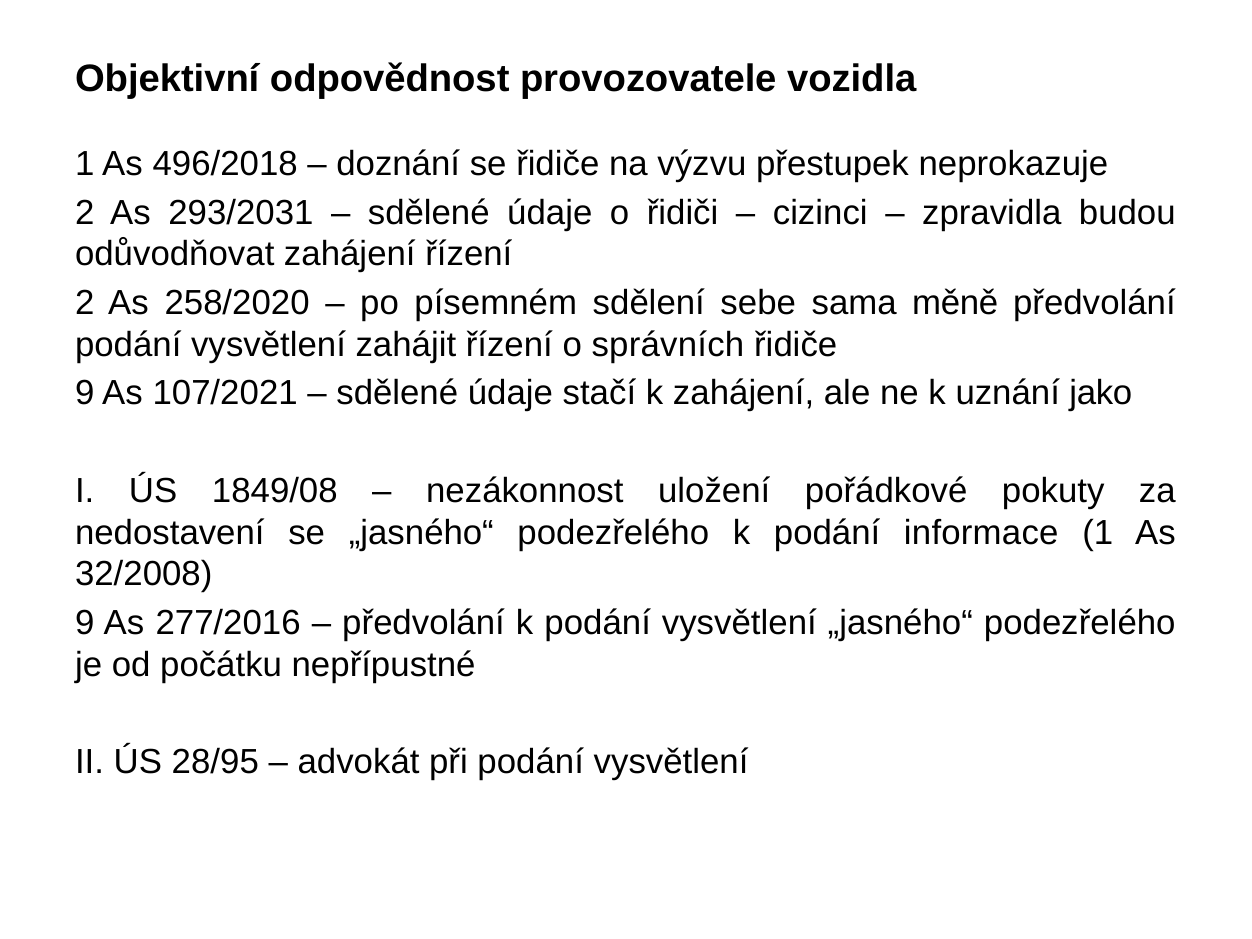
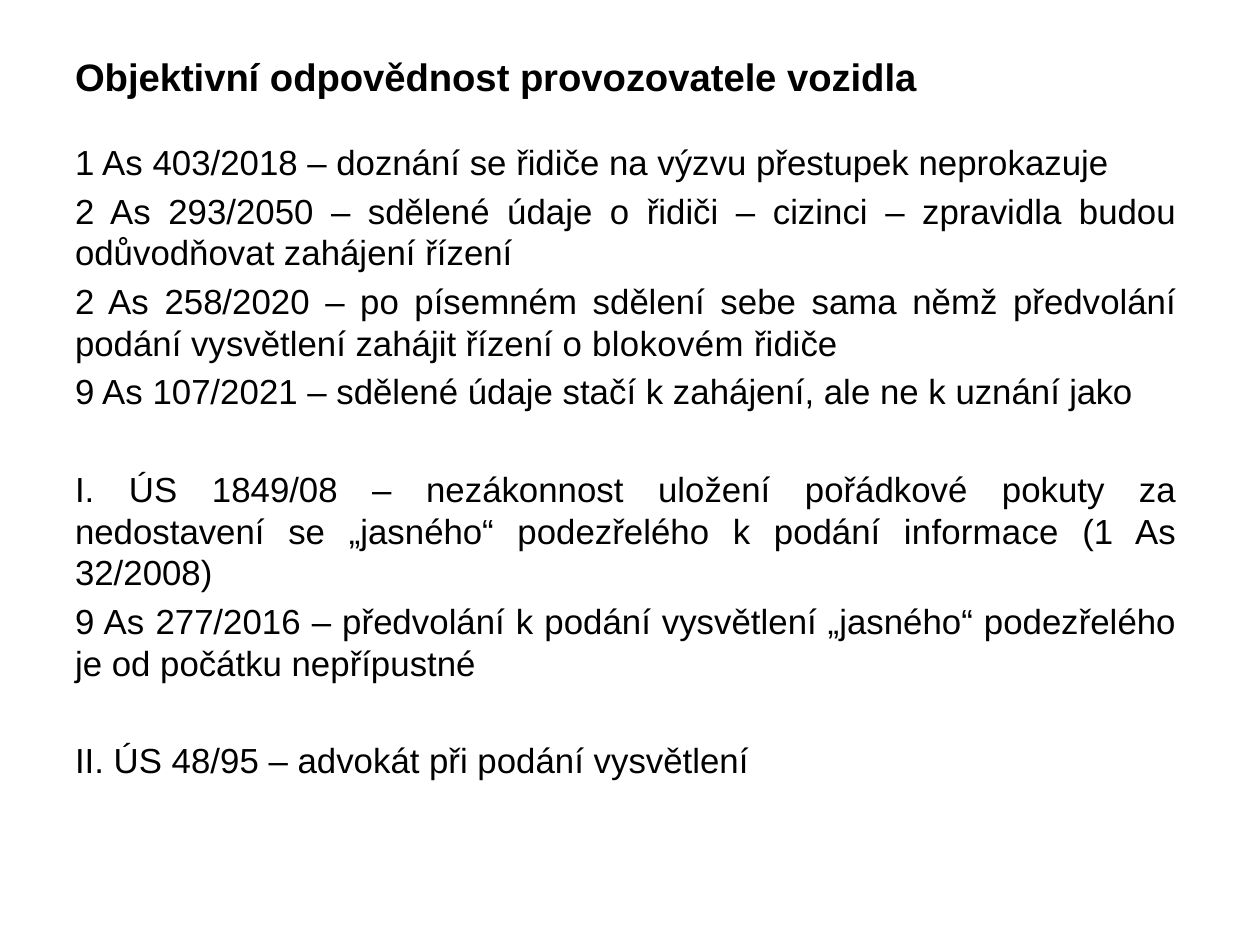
496/2018: 496/2018 -> 403/2018
293/2031: 293/2031 -> 293/2050
měně: měně -> němž
správních: správních -> blokovém
28/95: 28/95 -> 48/95
